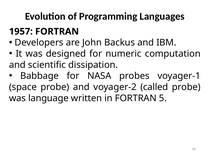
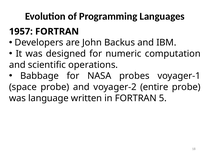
dissipation: dissipation -> operations
called: called -> entire
